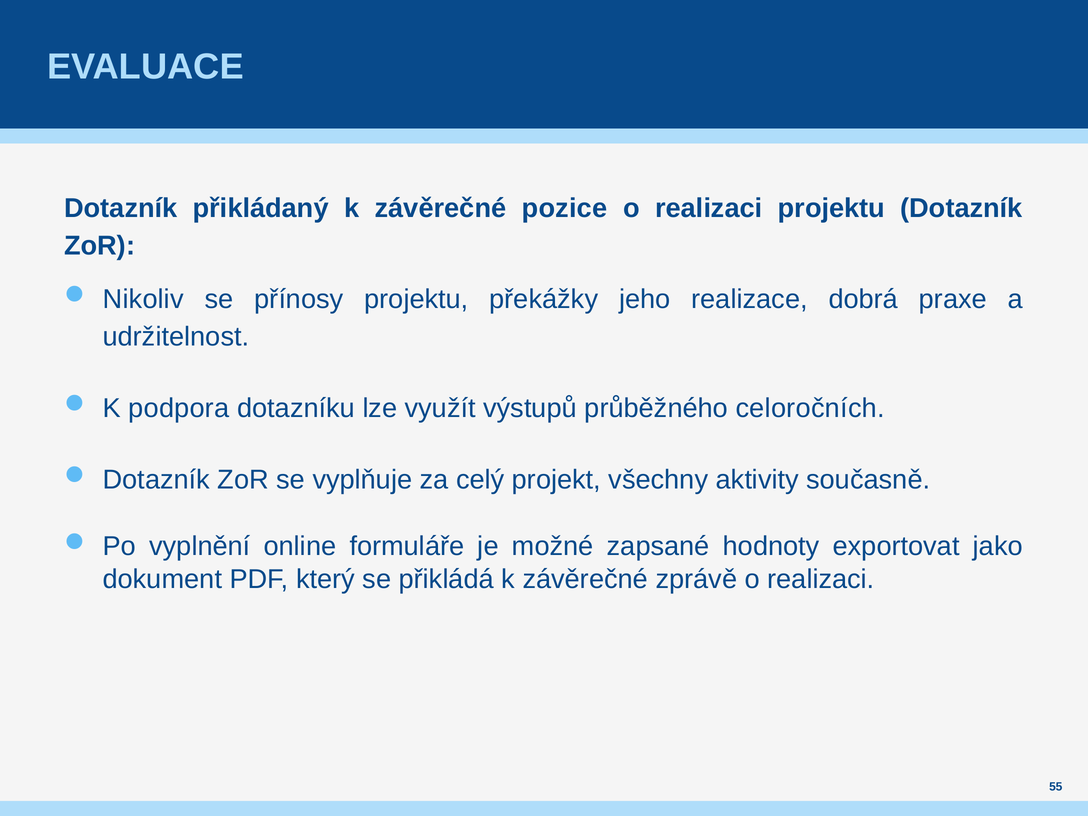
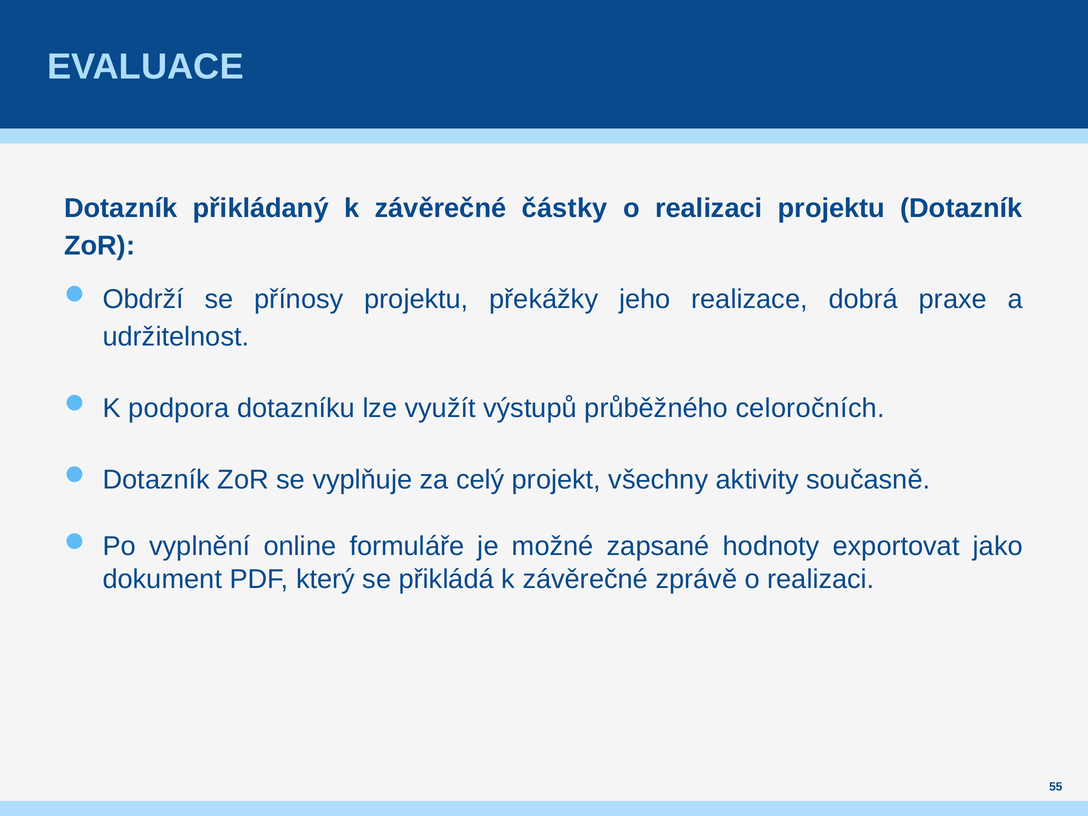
pozice: pozice -> částky
Nikoliv: Nikoliv -> Obdrží
